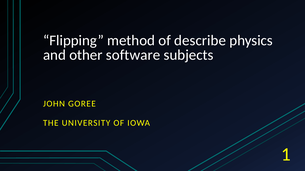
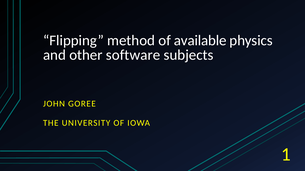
describe: describe -> available
